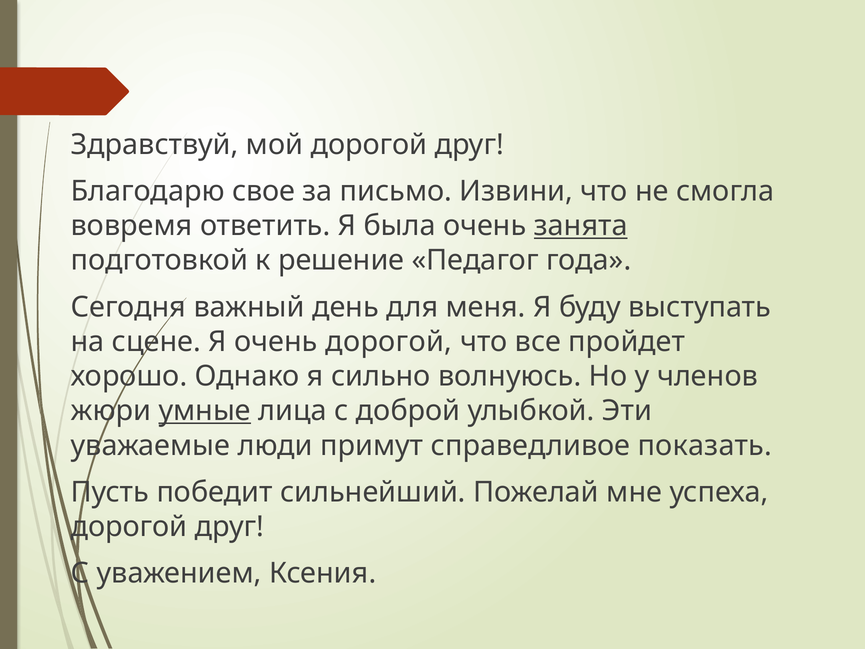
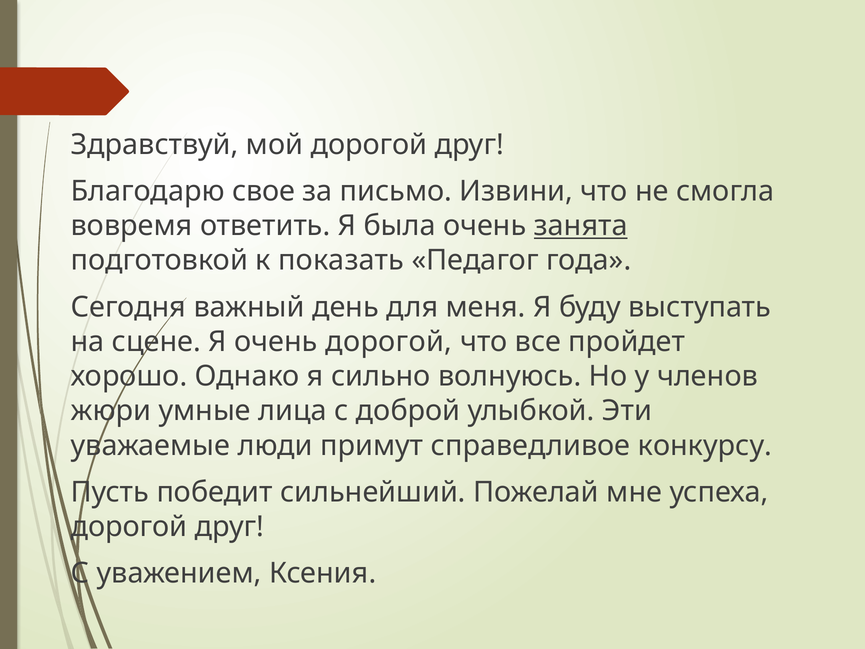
решение: решение -> показать
умные underline: present -> none
показать: показать -> конкурсу
